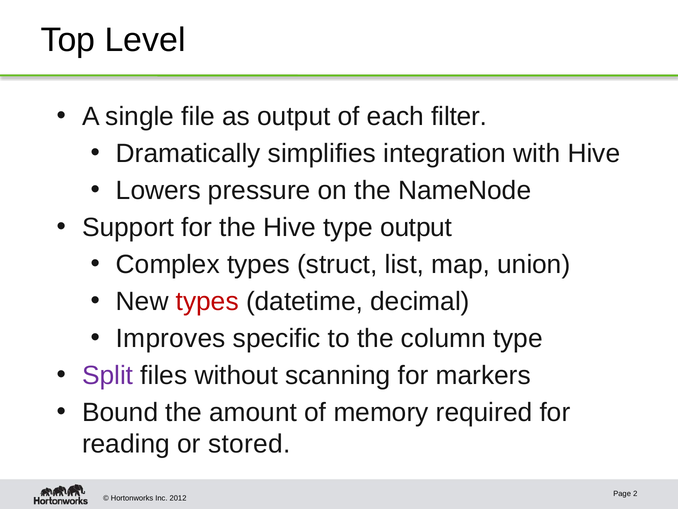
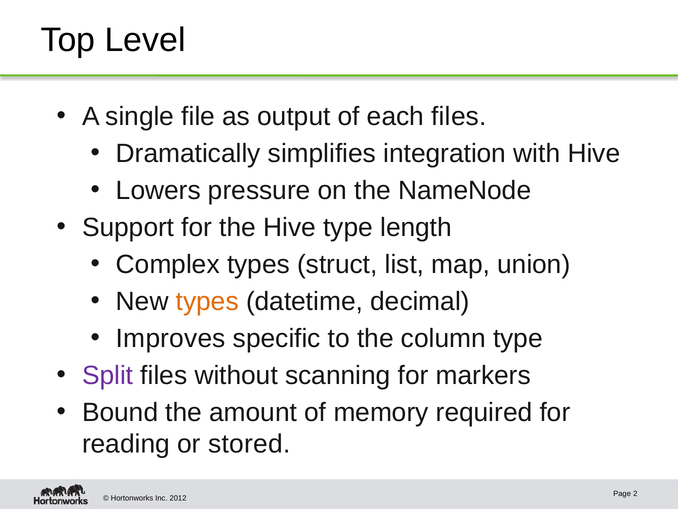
each filter: filter -> files
type output: output -> length
types at (207, 301) colour: red -> orange
